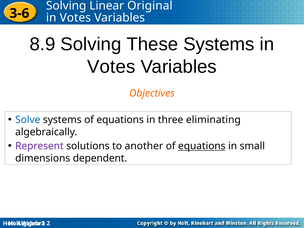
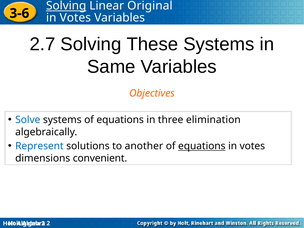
Solving at (66, 6) underline: none -> present
8.9: 8.9 -> 2.7
Votes at (111, 67): Votes -> Same
eliminating: eliminating -> elimination
Represent colour: purple -> blue
small at (252, 146): small -> votes
dependent: dependent -> convenient
